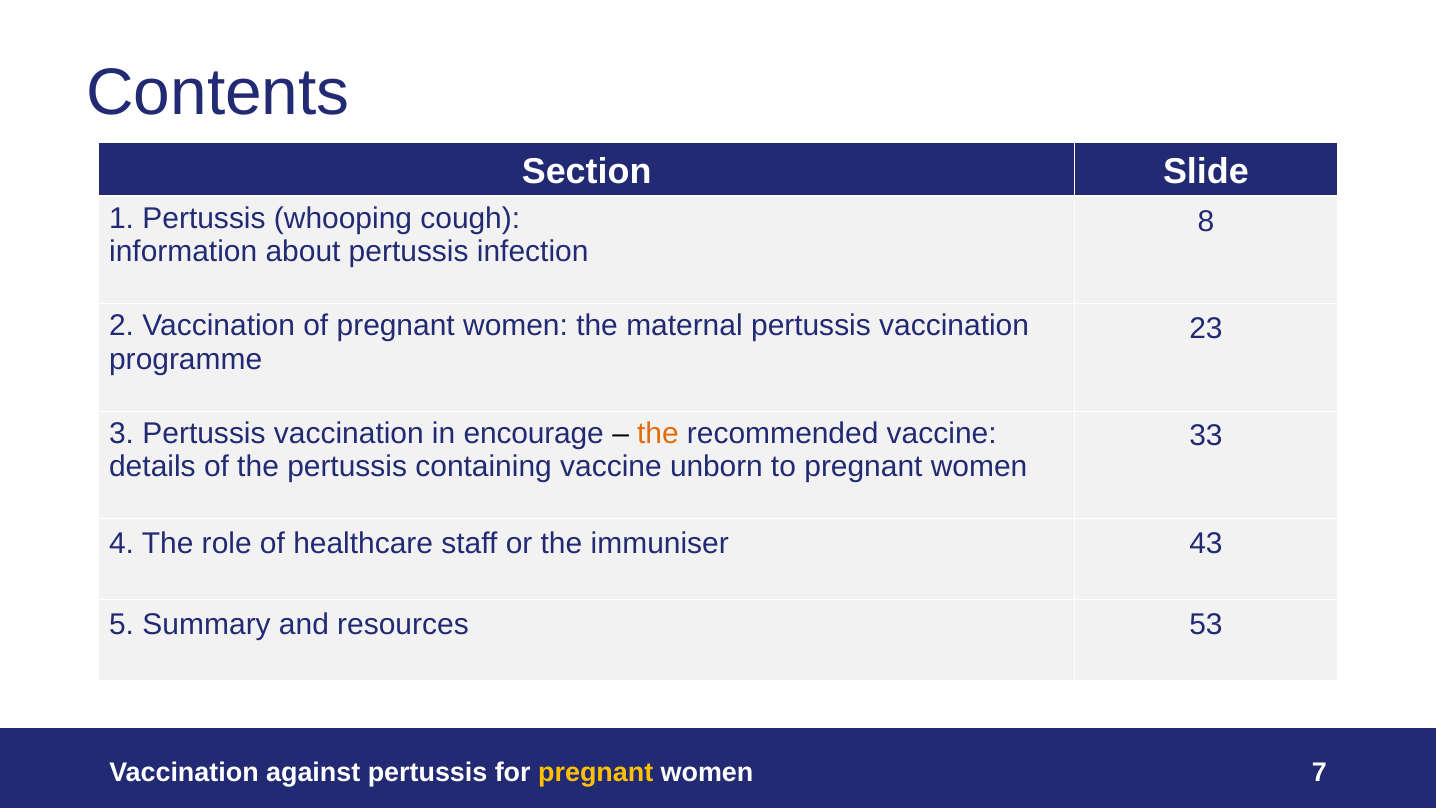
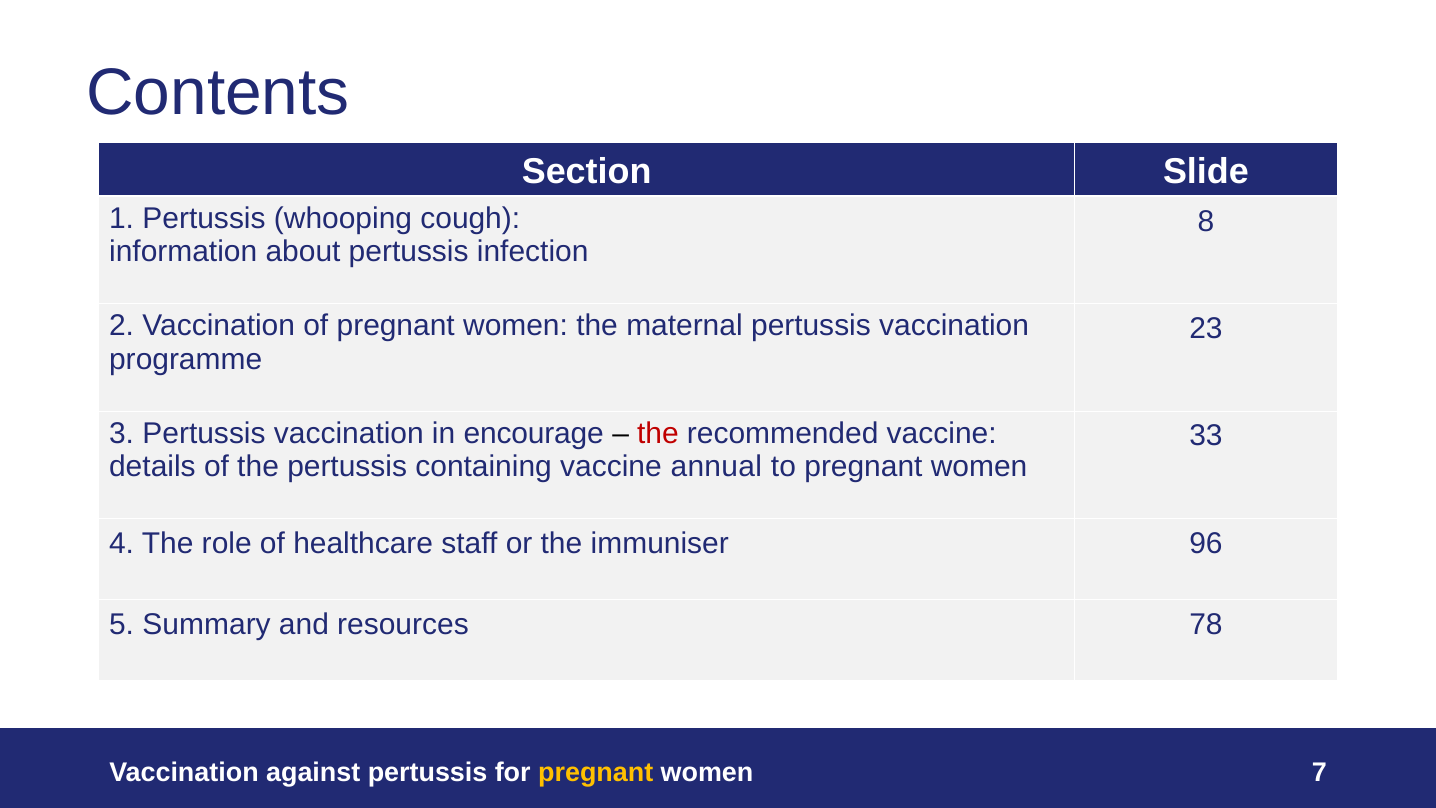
the at (658, 433) colour: orange -> red
unborn: unborn -> annual
43: 43 -> 96
53: 53 -> 78
